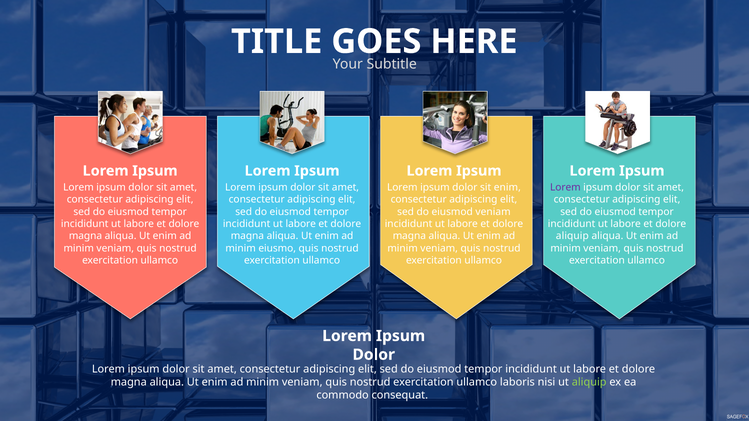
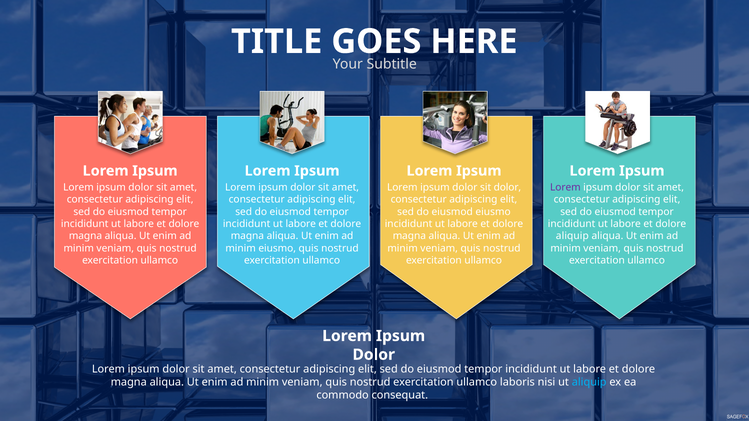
sit enim: enim -> dolor
eiusmod veniam: veniam -> eiusmo
aliquip at (589, 383) colour: light green -> light blue
